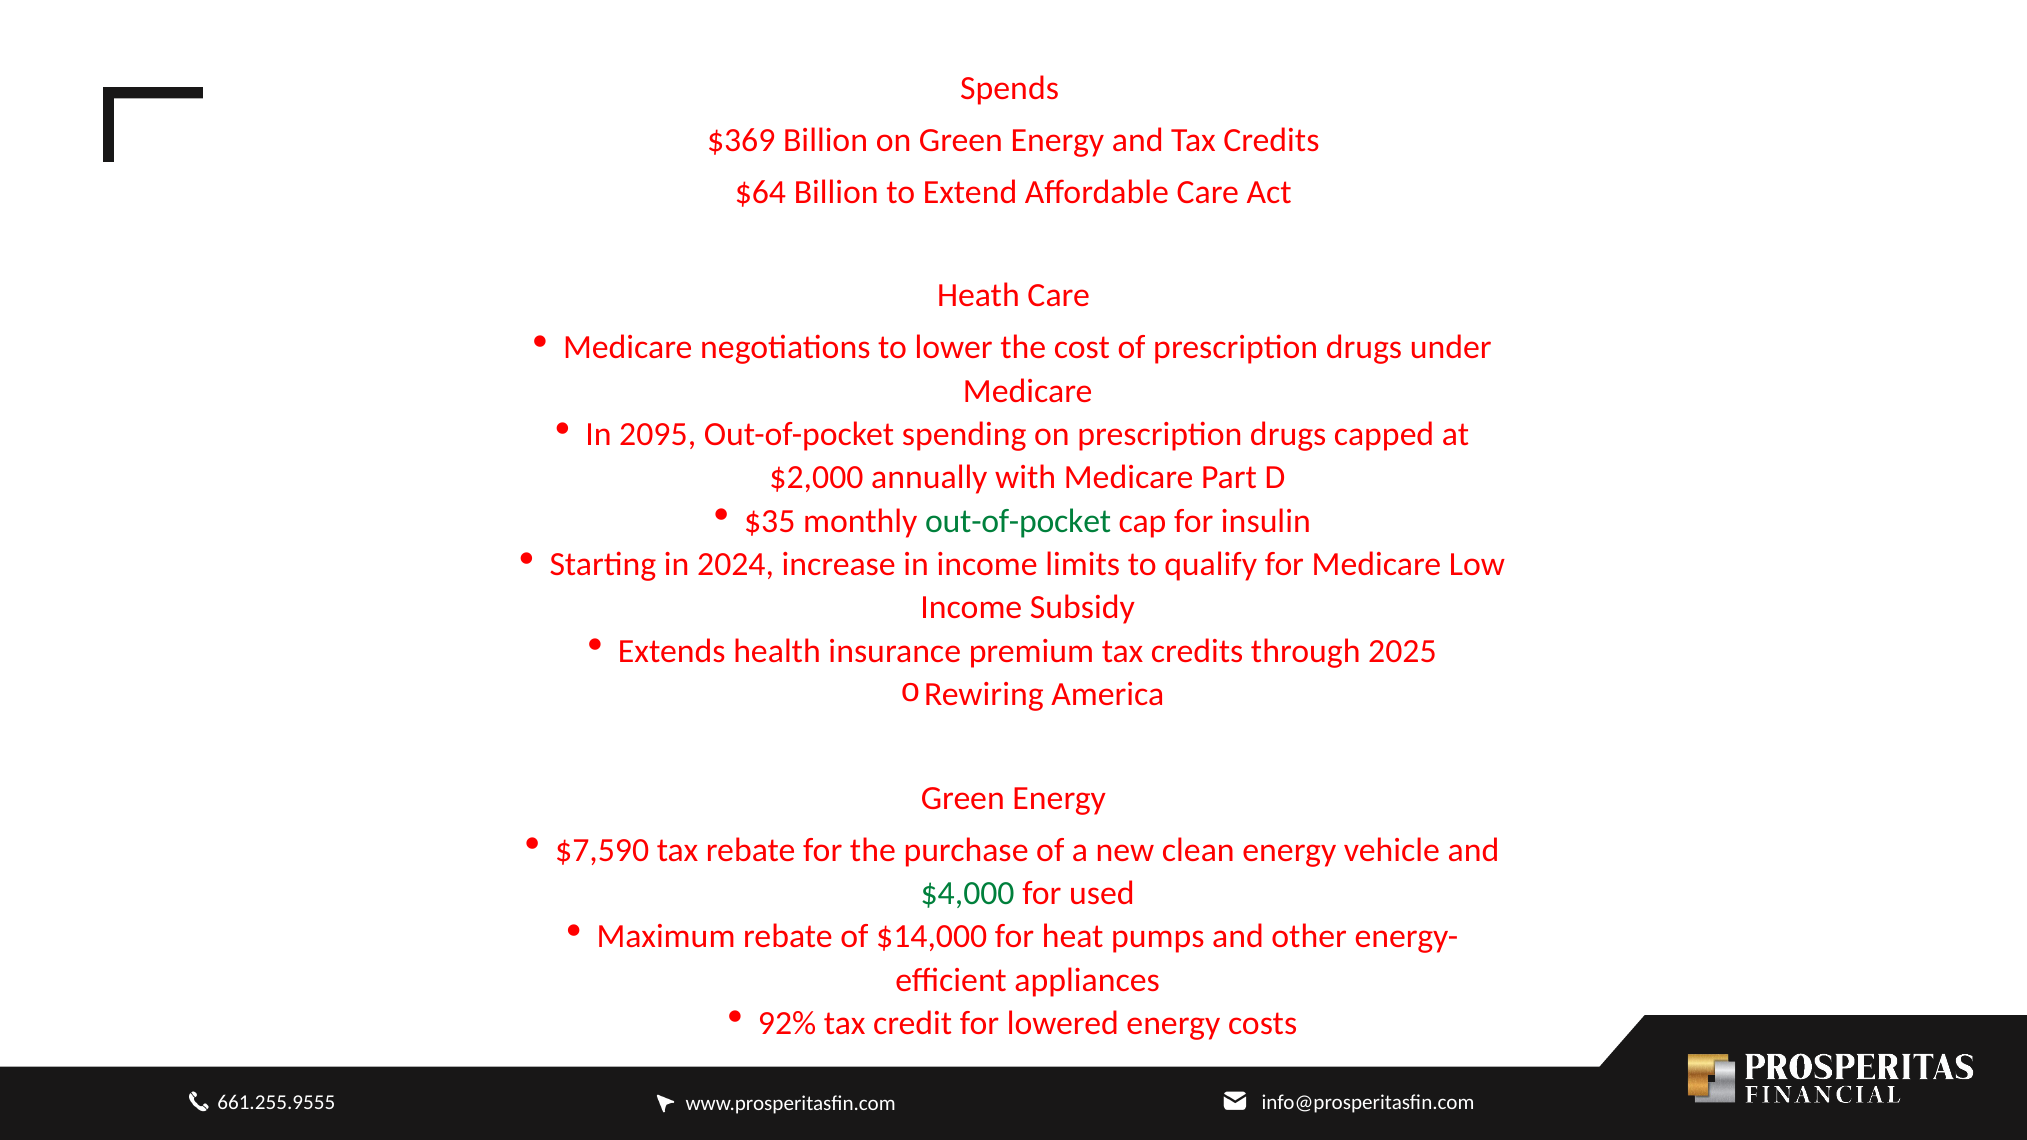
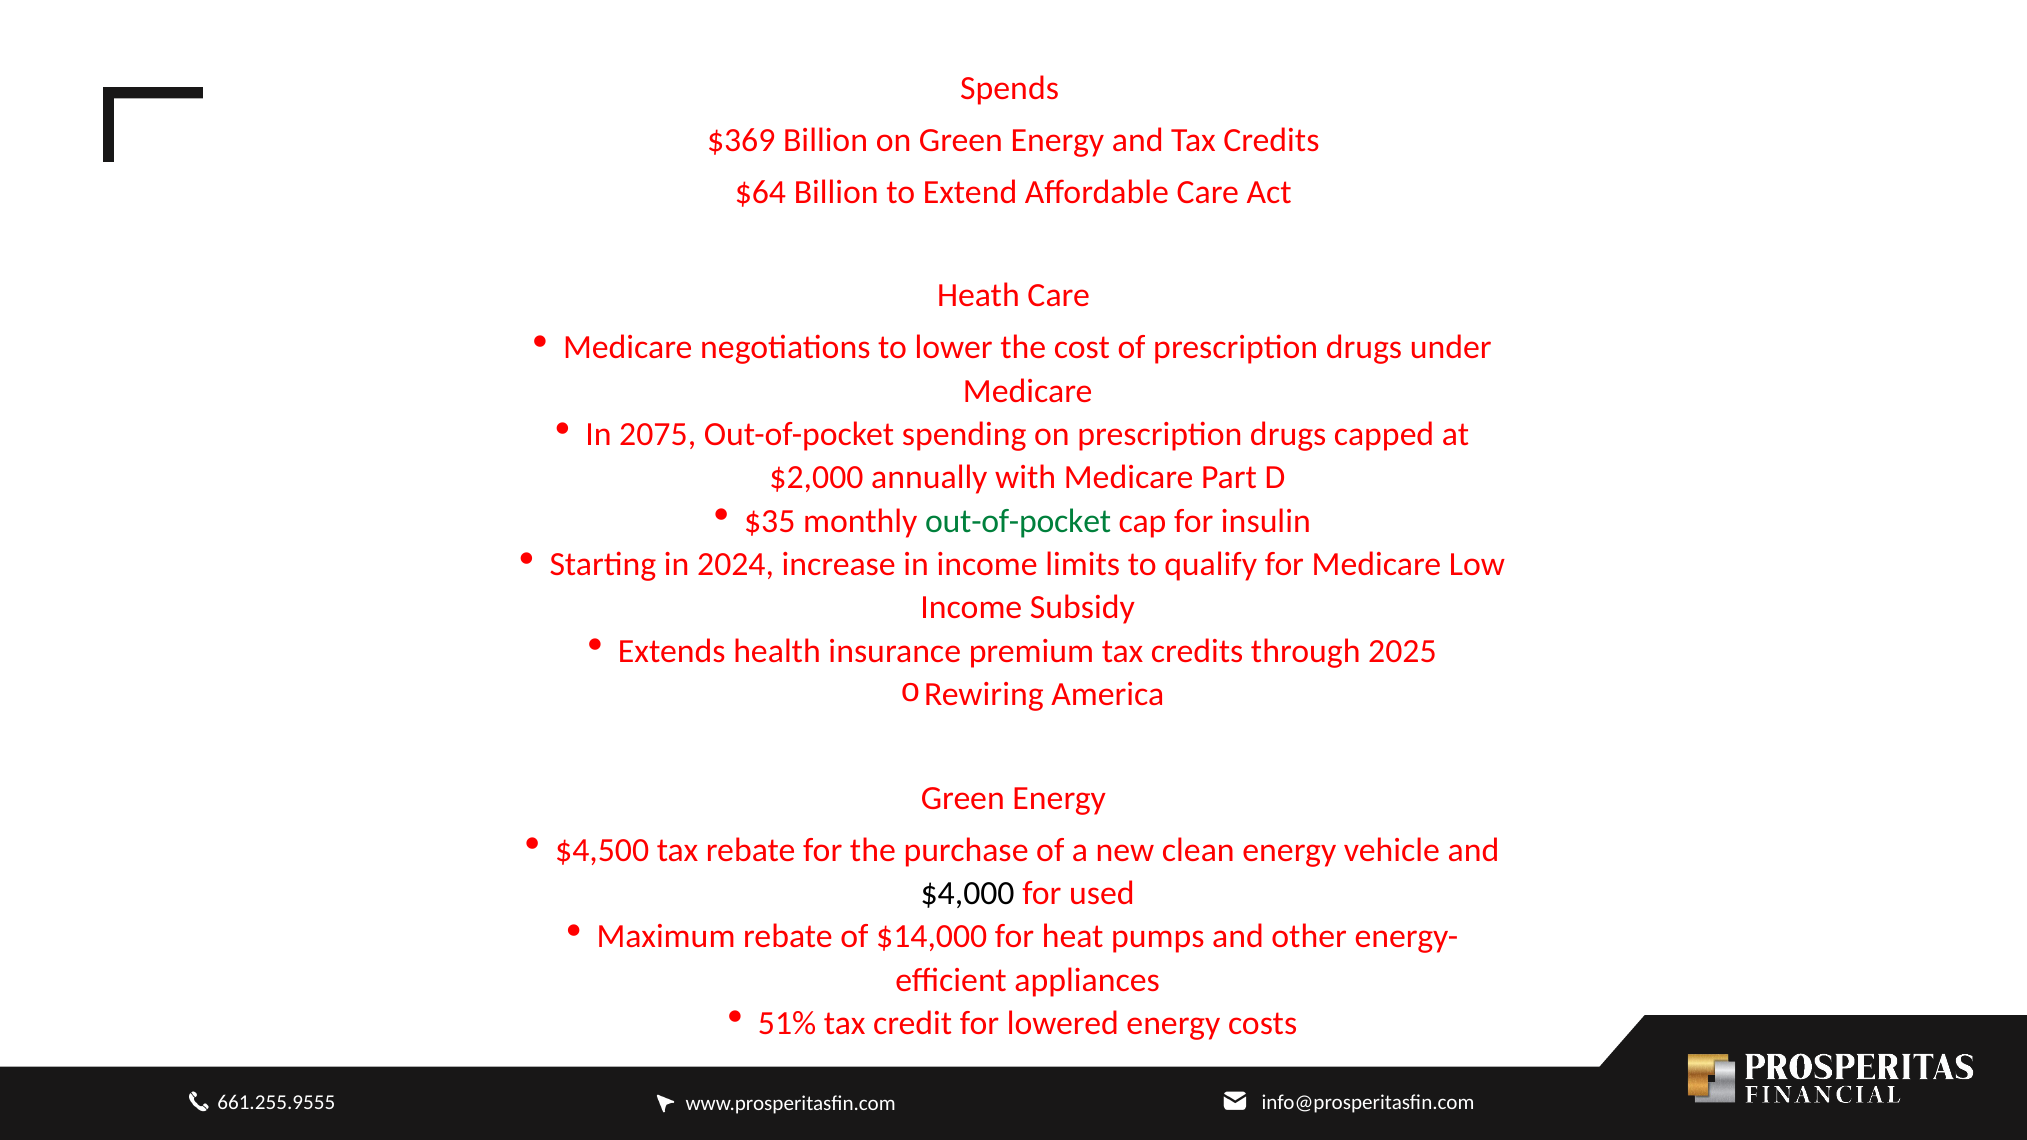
2095: 2095 -> 2075
$7,590: $7,590 -> $4,500
$4,000 colour: green -> black
92%: 92% -> 51%
